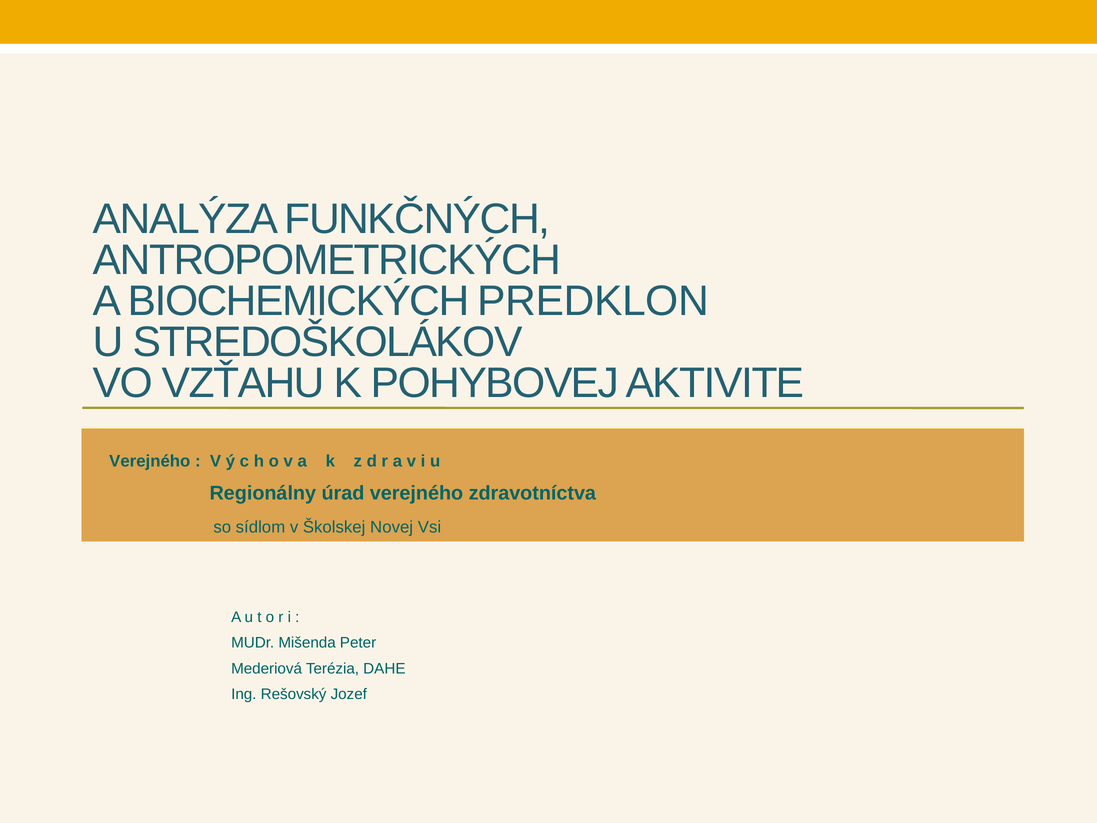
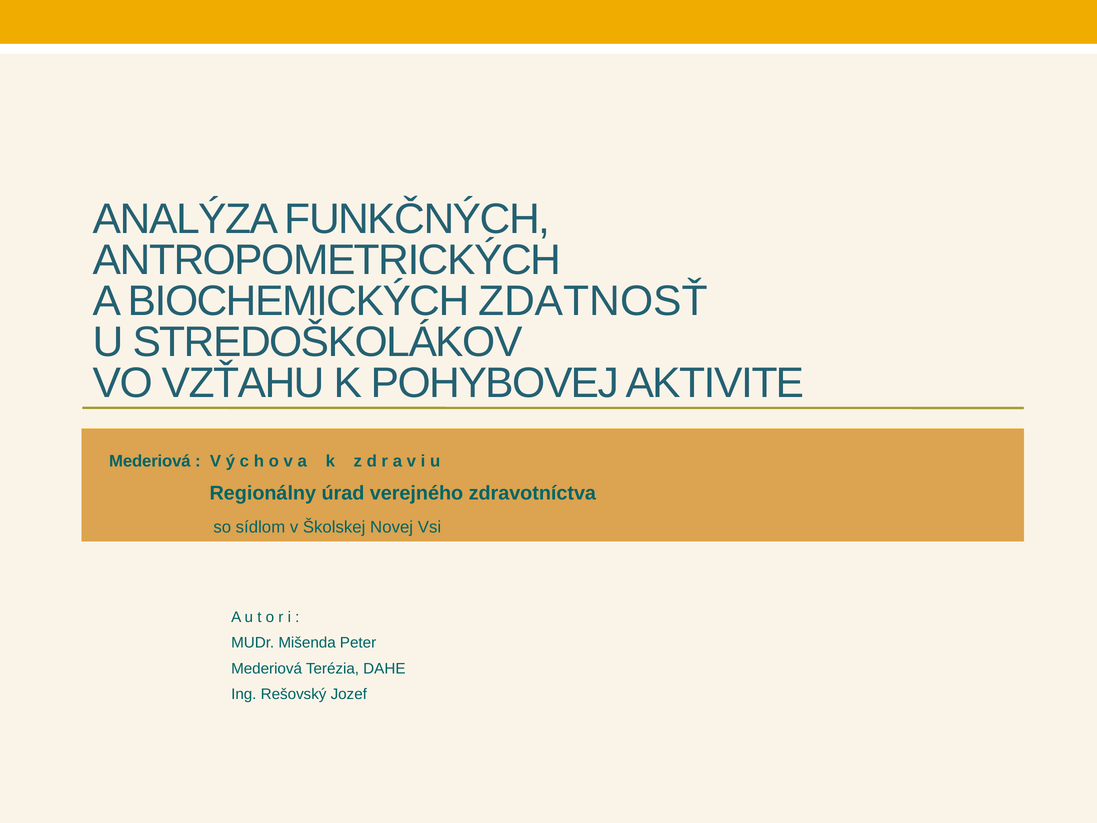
PREDKLON: PREDKLON -> ZDATNOSŤ
Verejného at (150, 461): Verejného -> Mederiová
